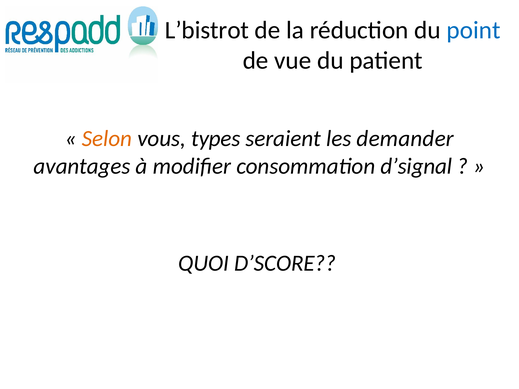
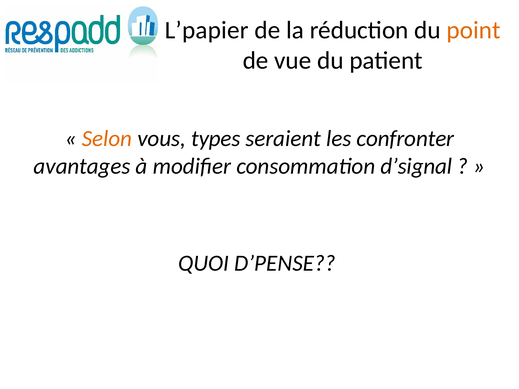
L’bistrot: L’bistrot -> L’papier
point colour: blue -> orange
demander: demander -> confronter
D’SCORE: D’SCORE -> D’PENSE
